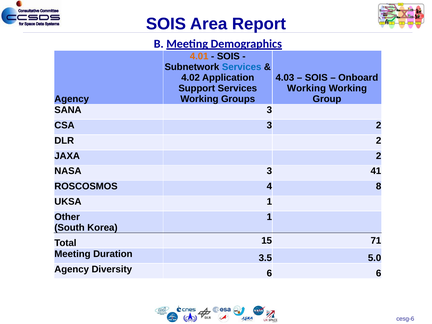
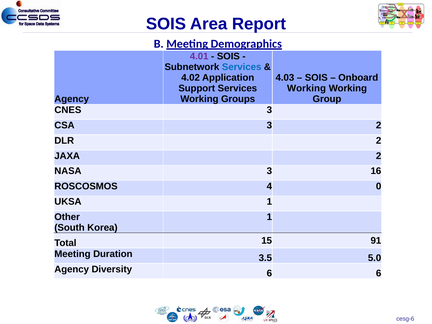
4.01 colour: orange -> purple
SANA: SANA -> CNES
41: 41 -> 16
8: 8 -> 0
71: 71 -> 91
